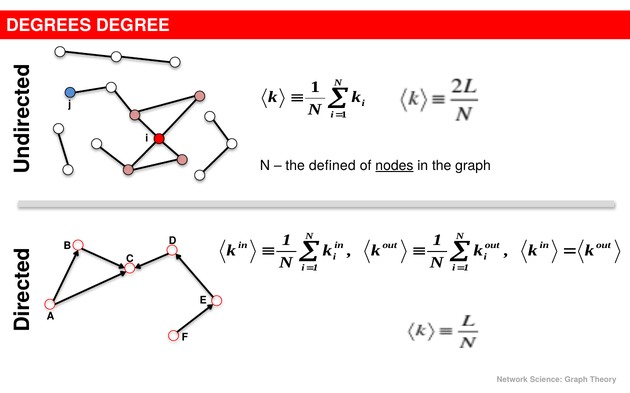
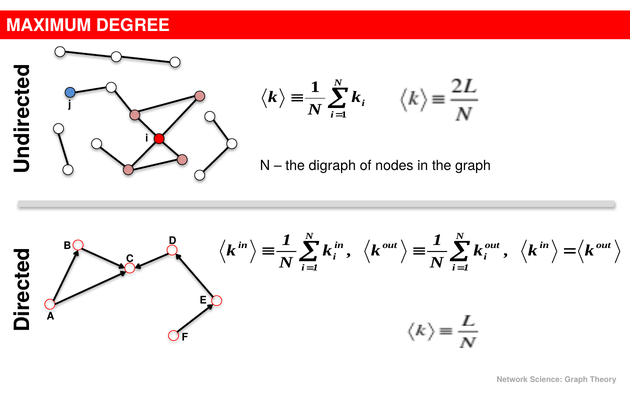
DEGREES: DEGREES -> MAXIMUM
defined: defined -> digraph
nodes underline: present -> none
